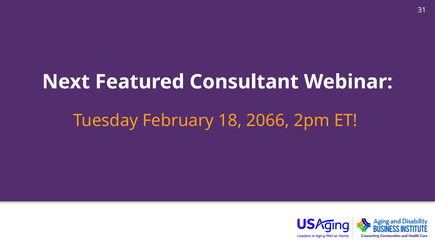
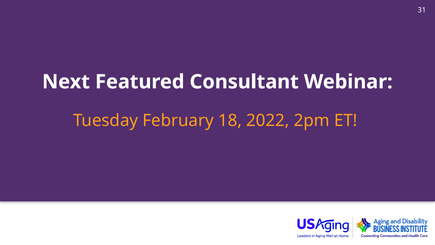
2066: 2066 -> 2022
